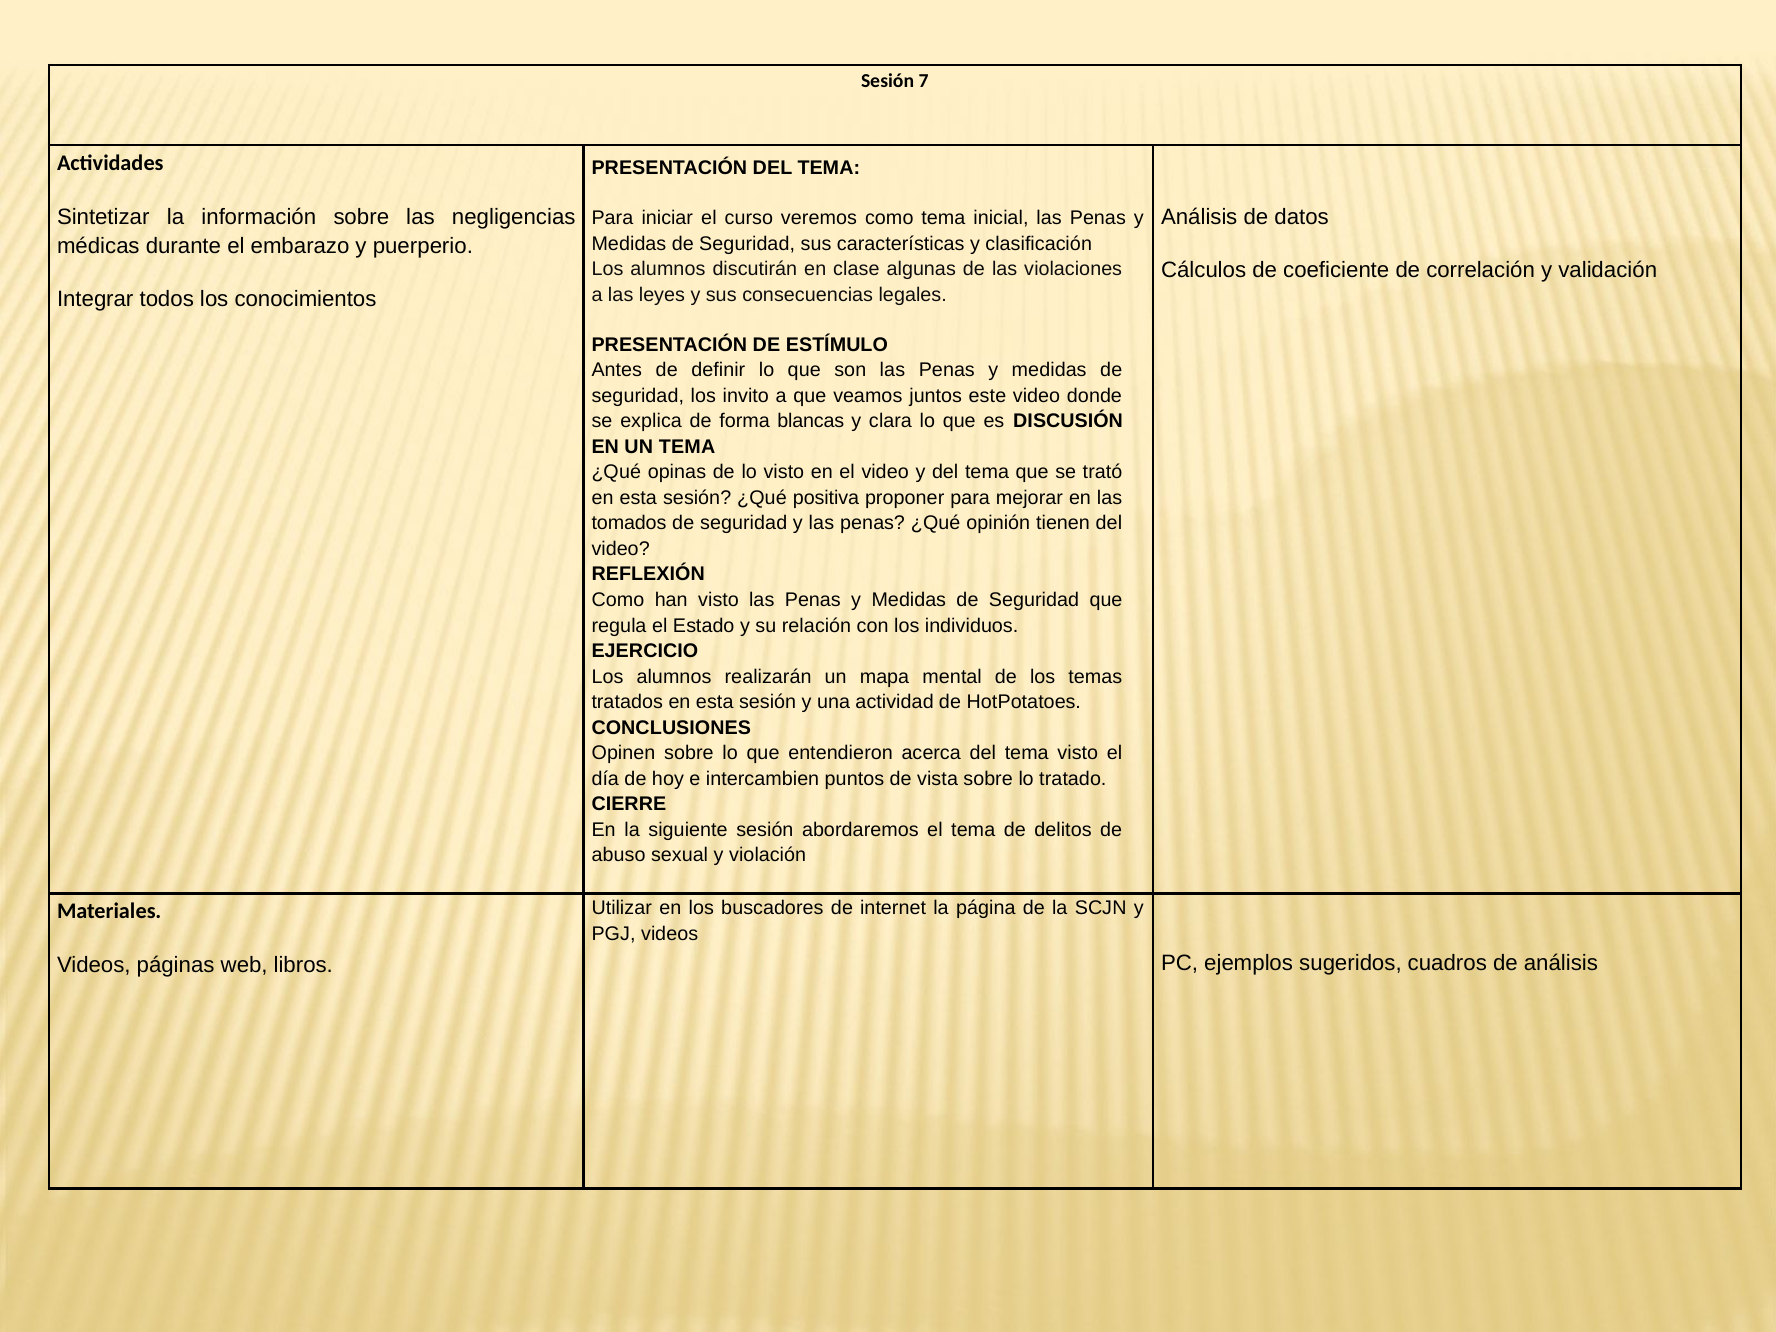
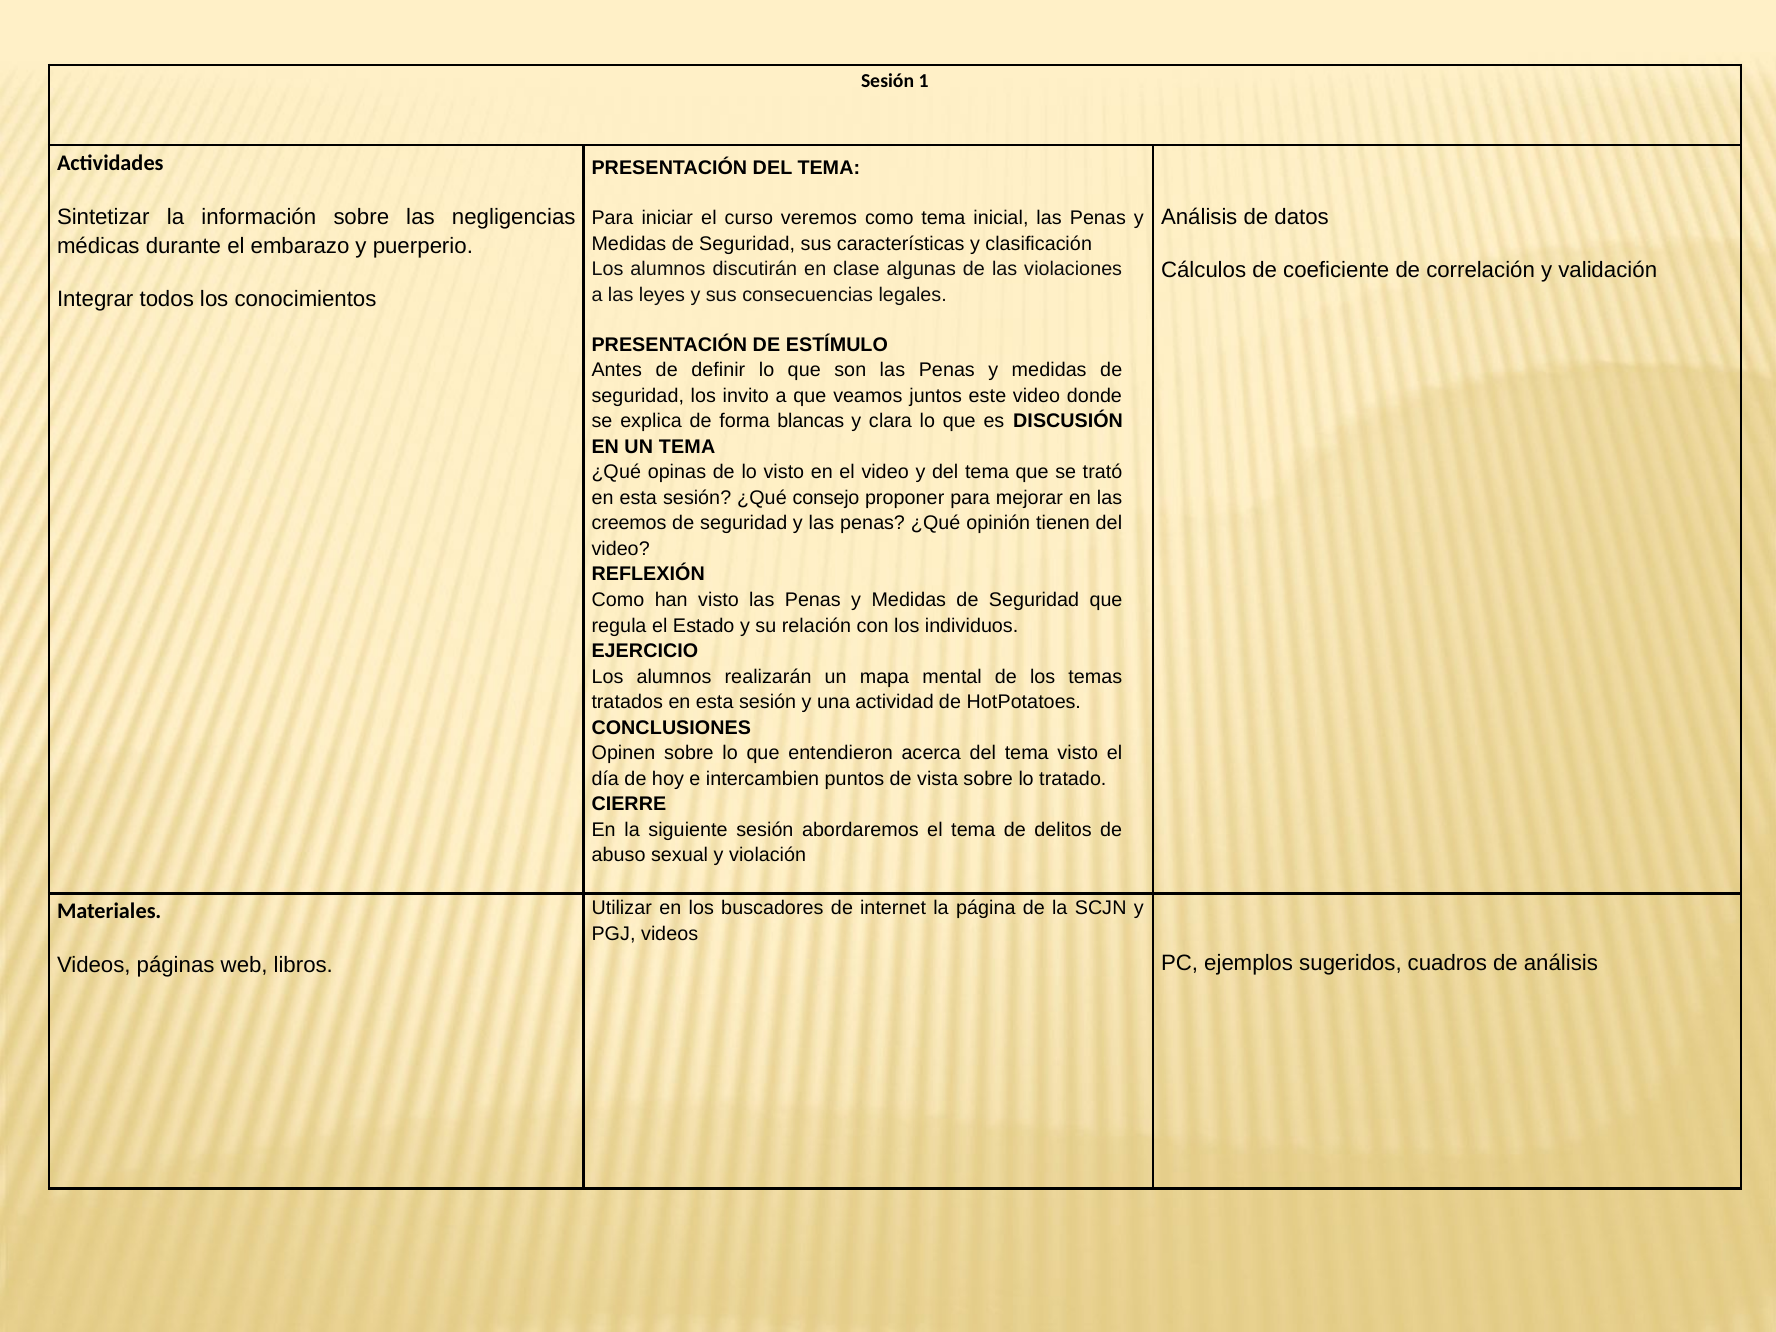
7: 7 -> 1
positiva: positiva -> consejo
tomados: tomados -> creemos
